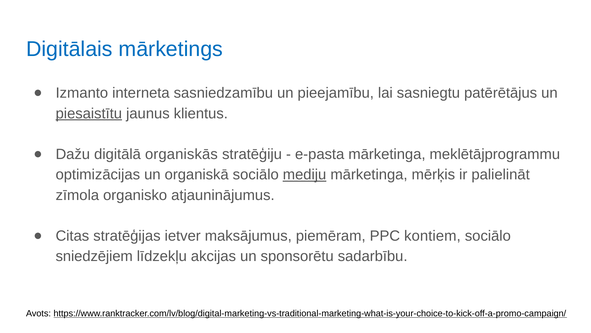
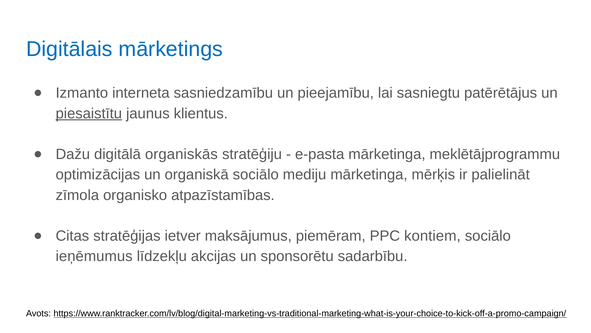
mediju underline: present -> none
atjauninājumus: atjauninājumus -> atpazīstamības
sniedzējiem: sniedzējiem -> ieņēmumus
